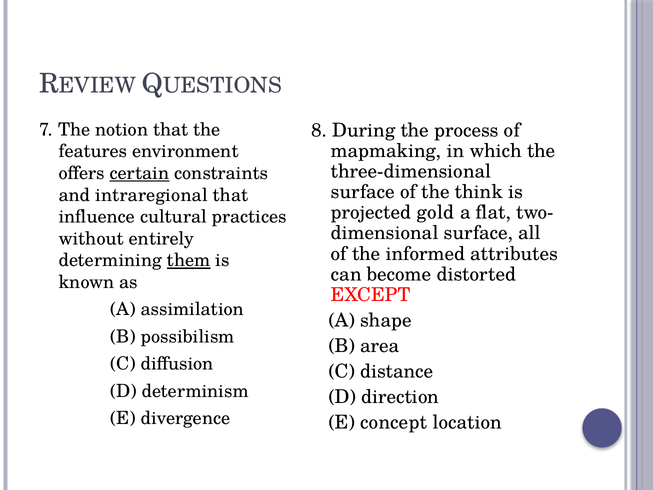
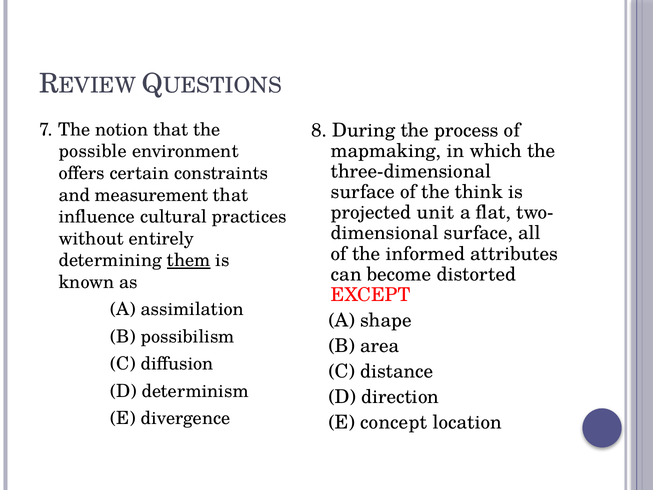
features: features -> possible
certain underline: present -> none
intraregional: intraregional -> measurement
gold: gold -> unit
